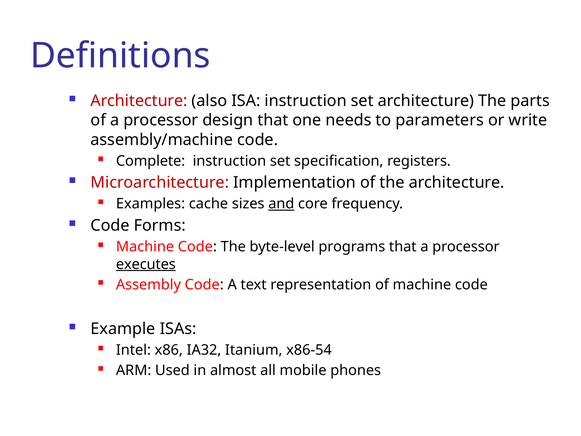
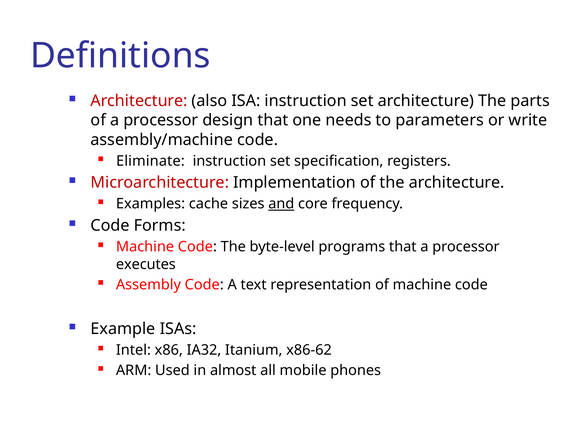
Complete: Complete -> Eliminate
executes underline: present -> none
x86-54: x86-54 -> x86-62
